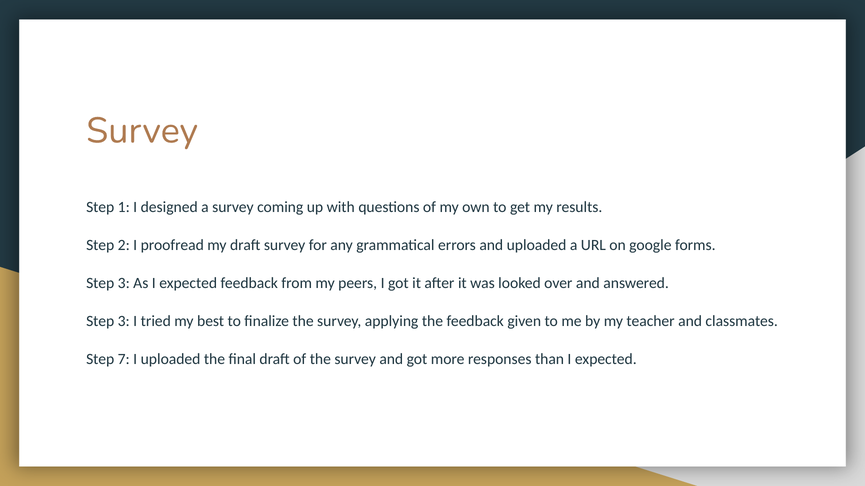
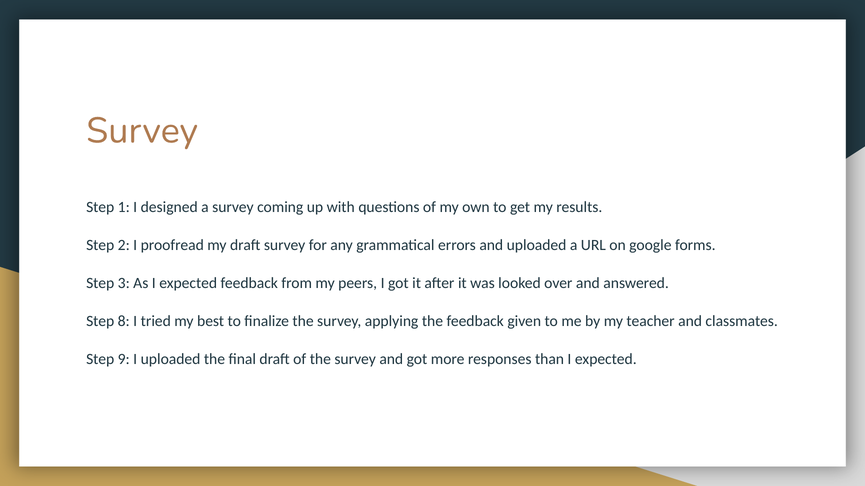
3 at (124, 321): 3 -> 8
7: 7 -> 9
